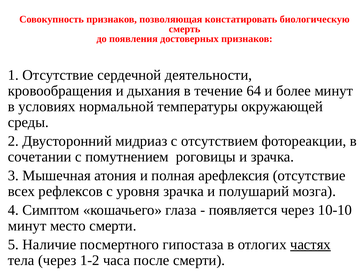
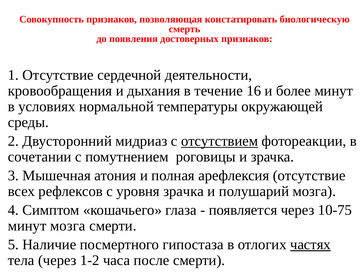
64: 64 -> 16
отсутствием underline: none -> present
10-10: 10-10 -> 10-75
минут место: место -> мозга
